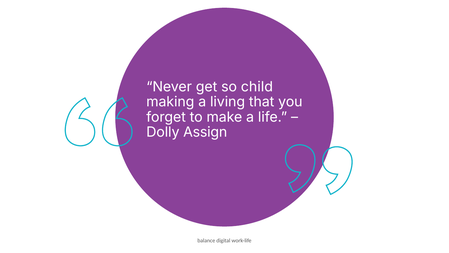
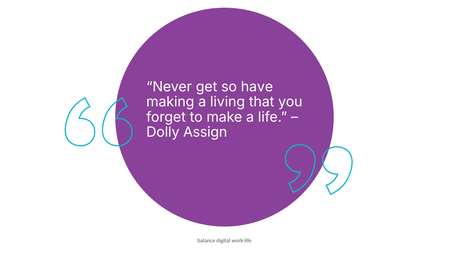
child: child -> have
